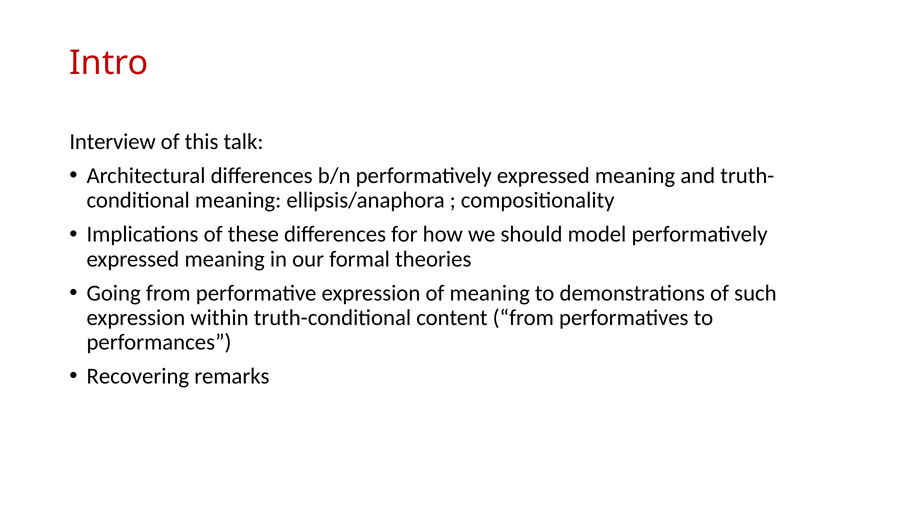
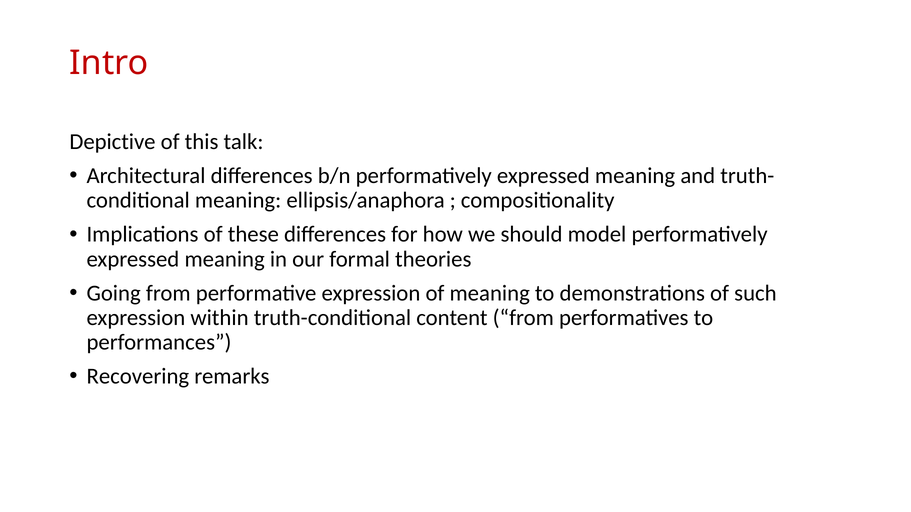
Interview: Interview -> Depictive
